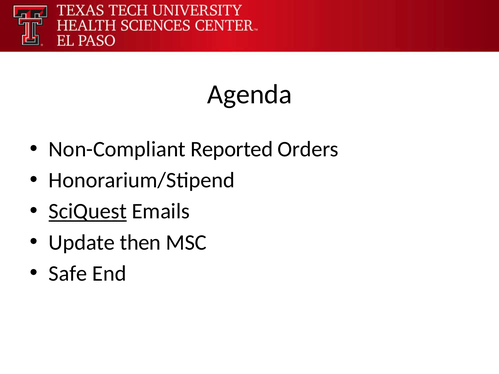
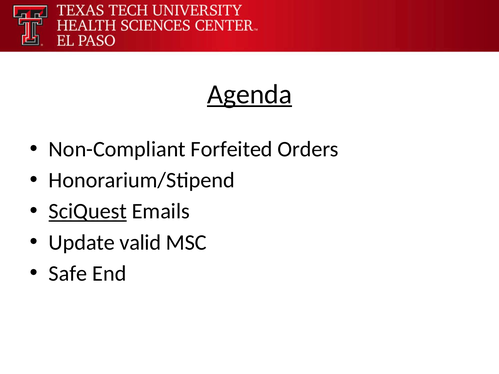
Agenda underline: none -> present
Reported: Reported -> Forfeited
then: then -> valid
